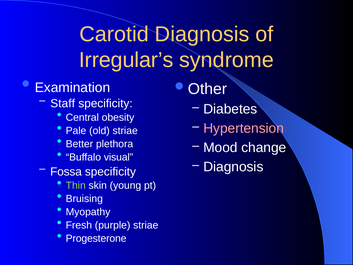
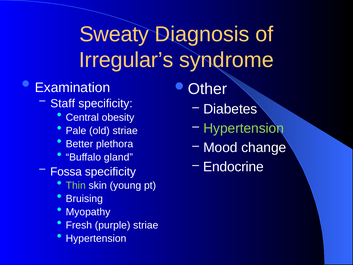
Carotid: Carotid -> Sweaty
Hypertension at (244, 128) colour: pink -> light green
visual: visual -> gland
Diagnosis at (233, 167): Diagnosis -> Endocrine
Progesterone at (96, 238): Progesterone -> Hypertension
